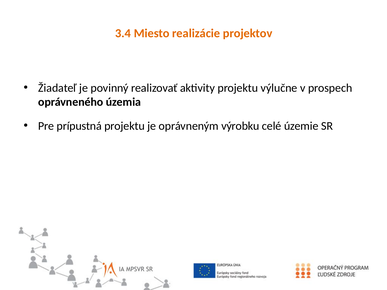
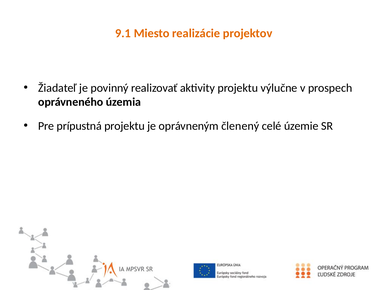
3.4: 3.4 -> 9.1
výrobku: výrobku -> členený
